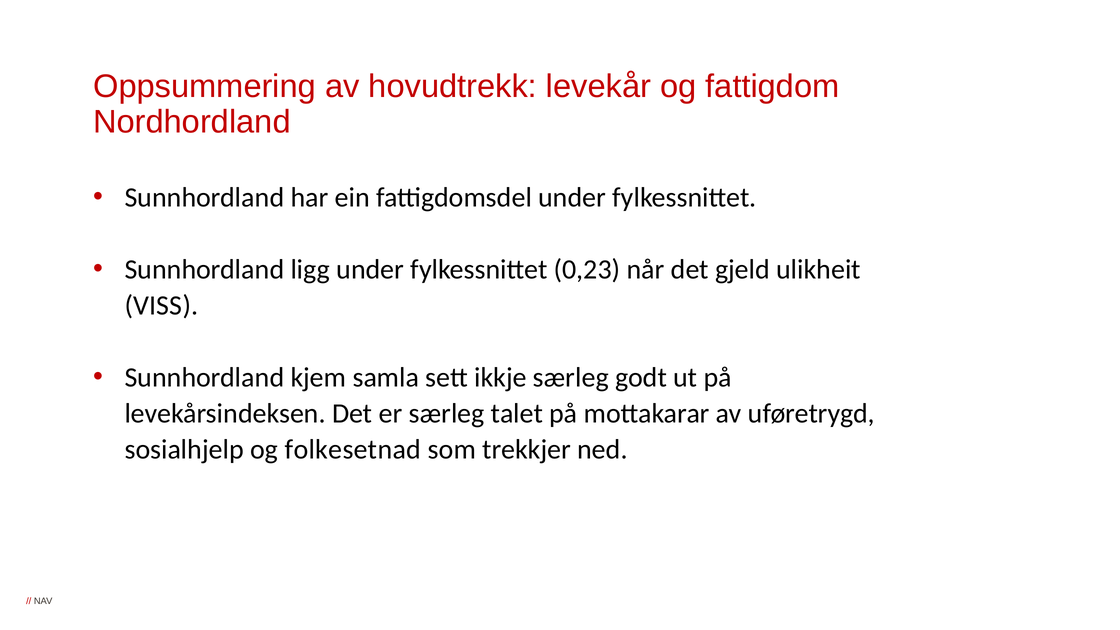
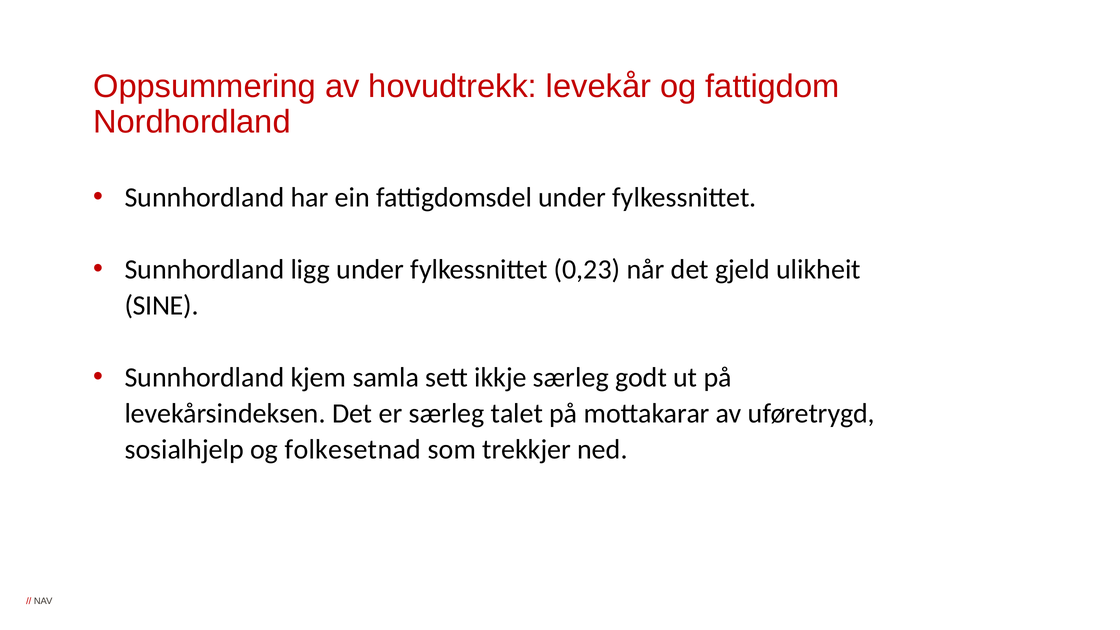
VISS: VISS -> SINE
